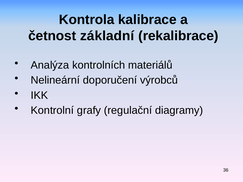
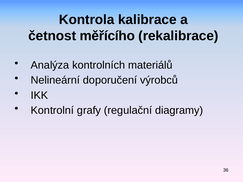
základní: základní -> měřícího
